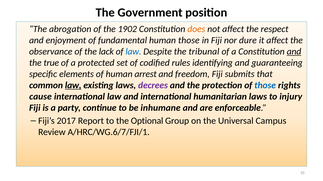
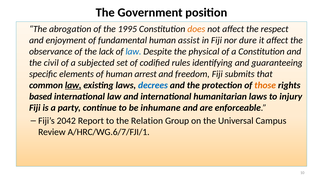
1902: 1902 -> 1995
human those: those -> assist
tribunal: tribunal -> physical
and at (294, 52) underline: present -> none
true: true -> civil
protected: protected -> subjected
decrees colour: purple -> blue
those at (265, 86) colour: blue -> orange
cause: cause -> based
2017: 2017 -> 2042
Optional: Optional -> Relation
